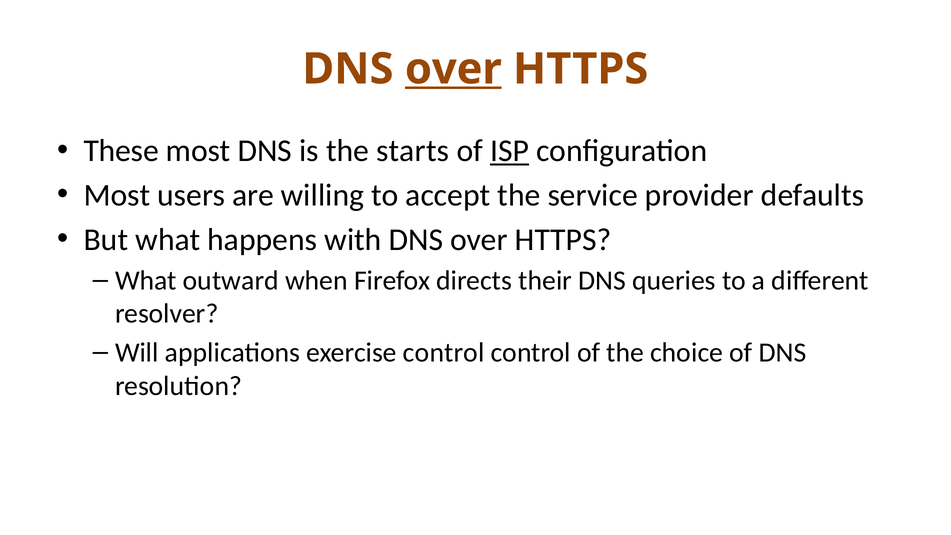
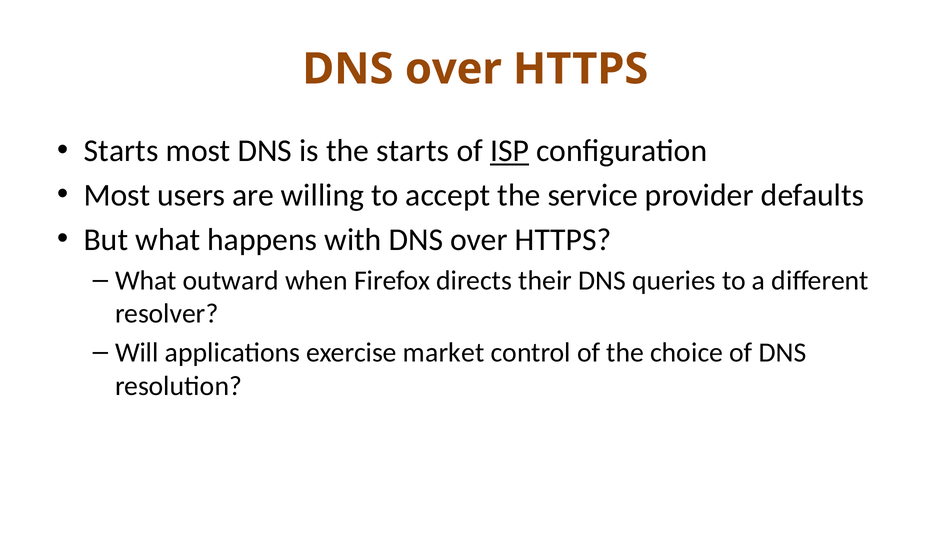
over at (453, 69) underline: present -> none
These at (121, 151): These -> Starts
exercise control: control -> market
